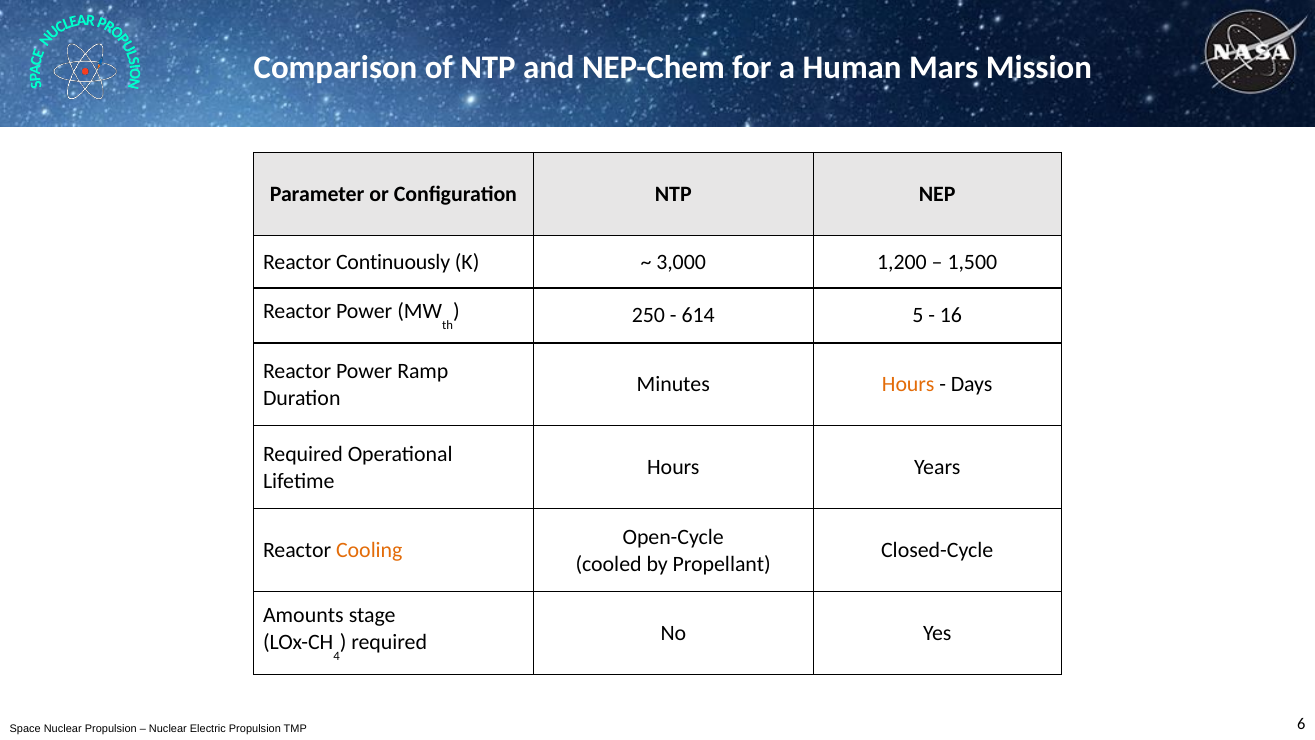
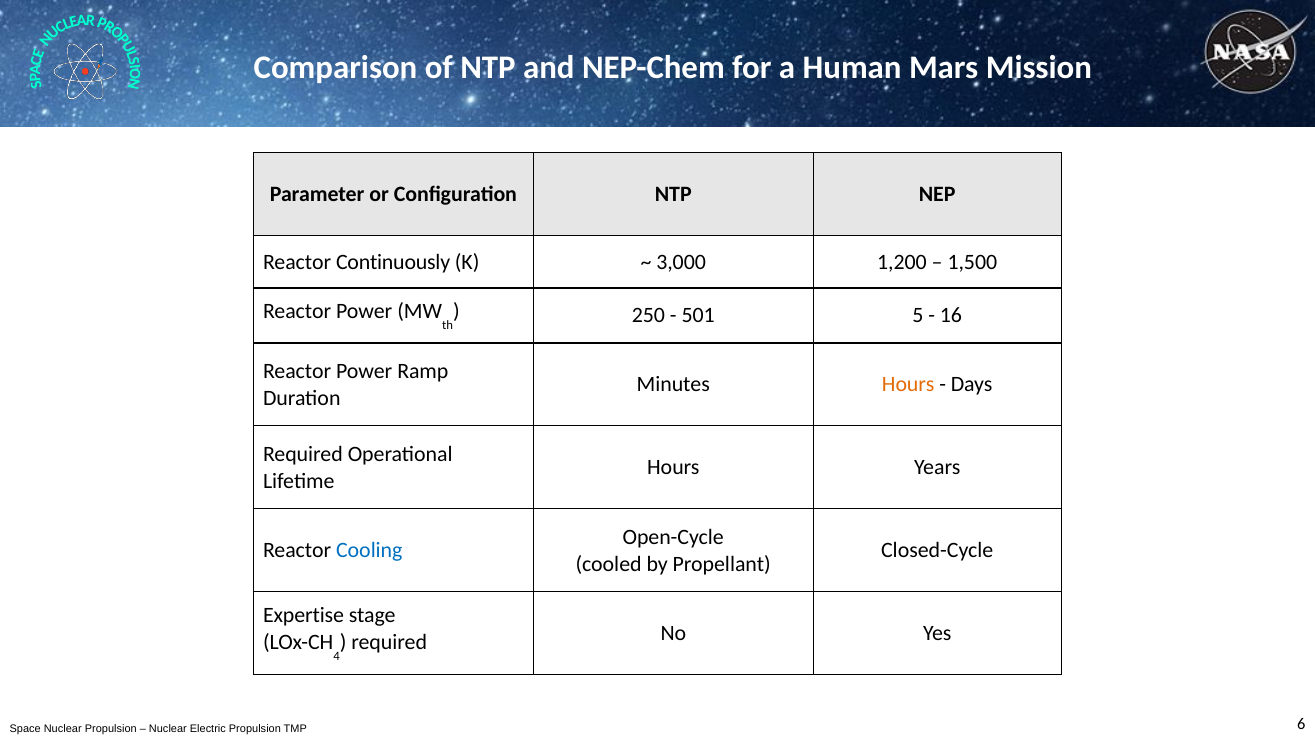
614: 614 -> 501
Cooling colour: orange -> blue
Amounts: Amounts -> Expertise
